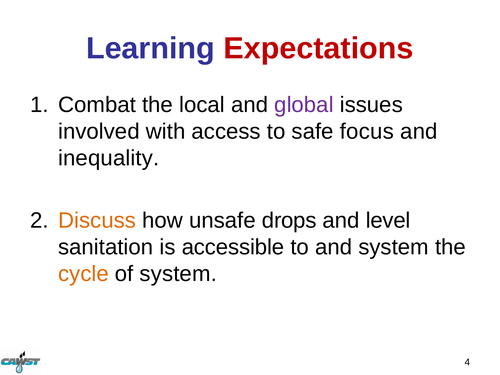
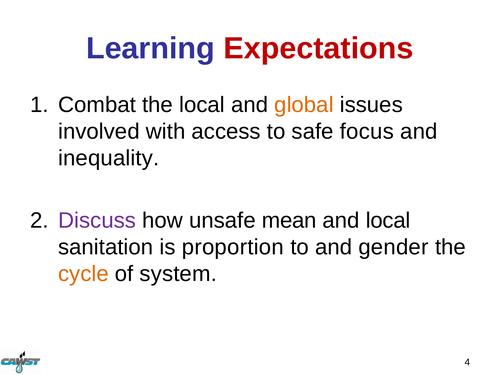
global colour: purple -> orange
Discuss colour: orange -> purple
drops: drops -> mean
and level: level -> local
accessible: accessible -> proportion
and system: system -> gender
